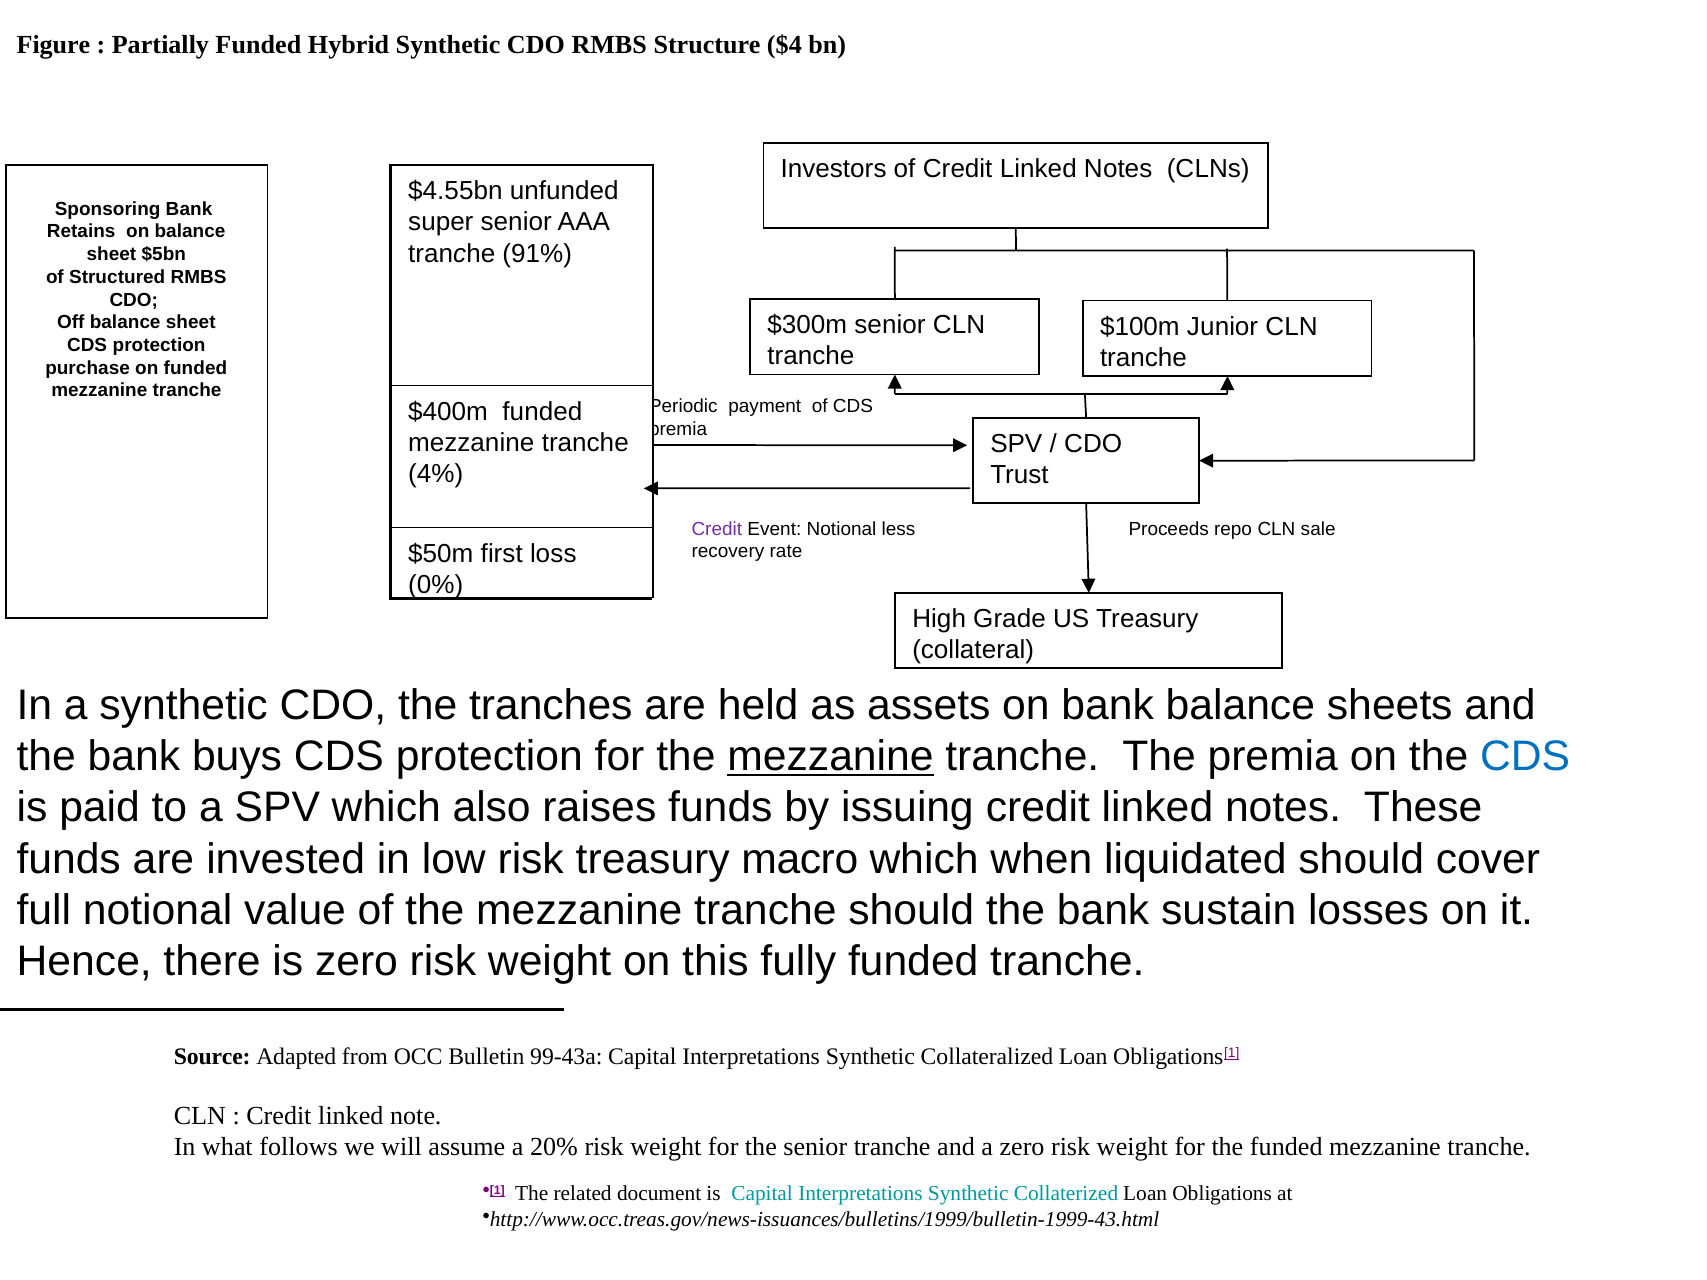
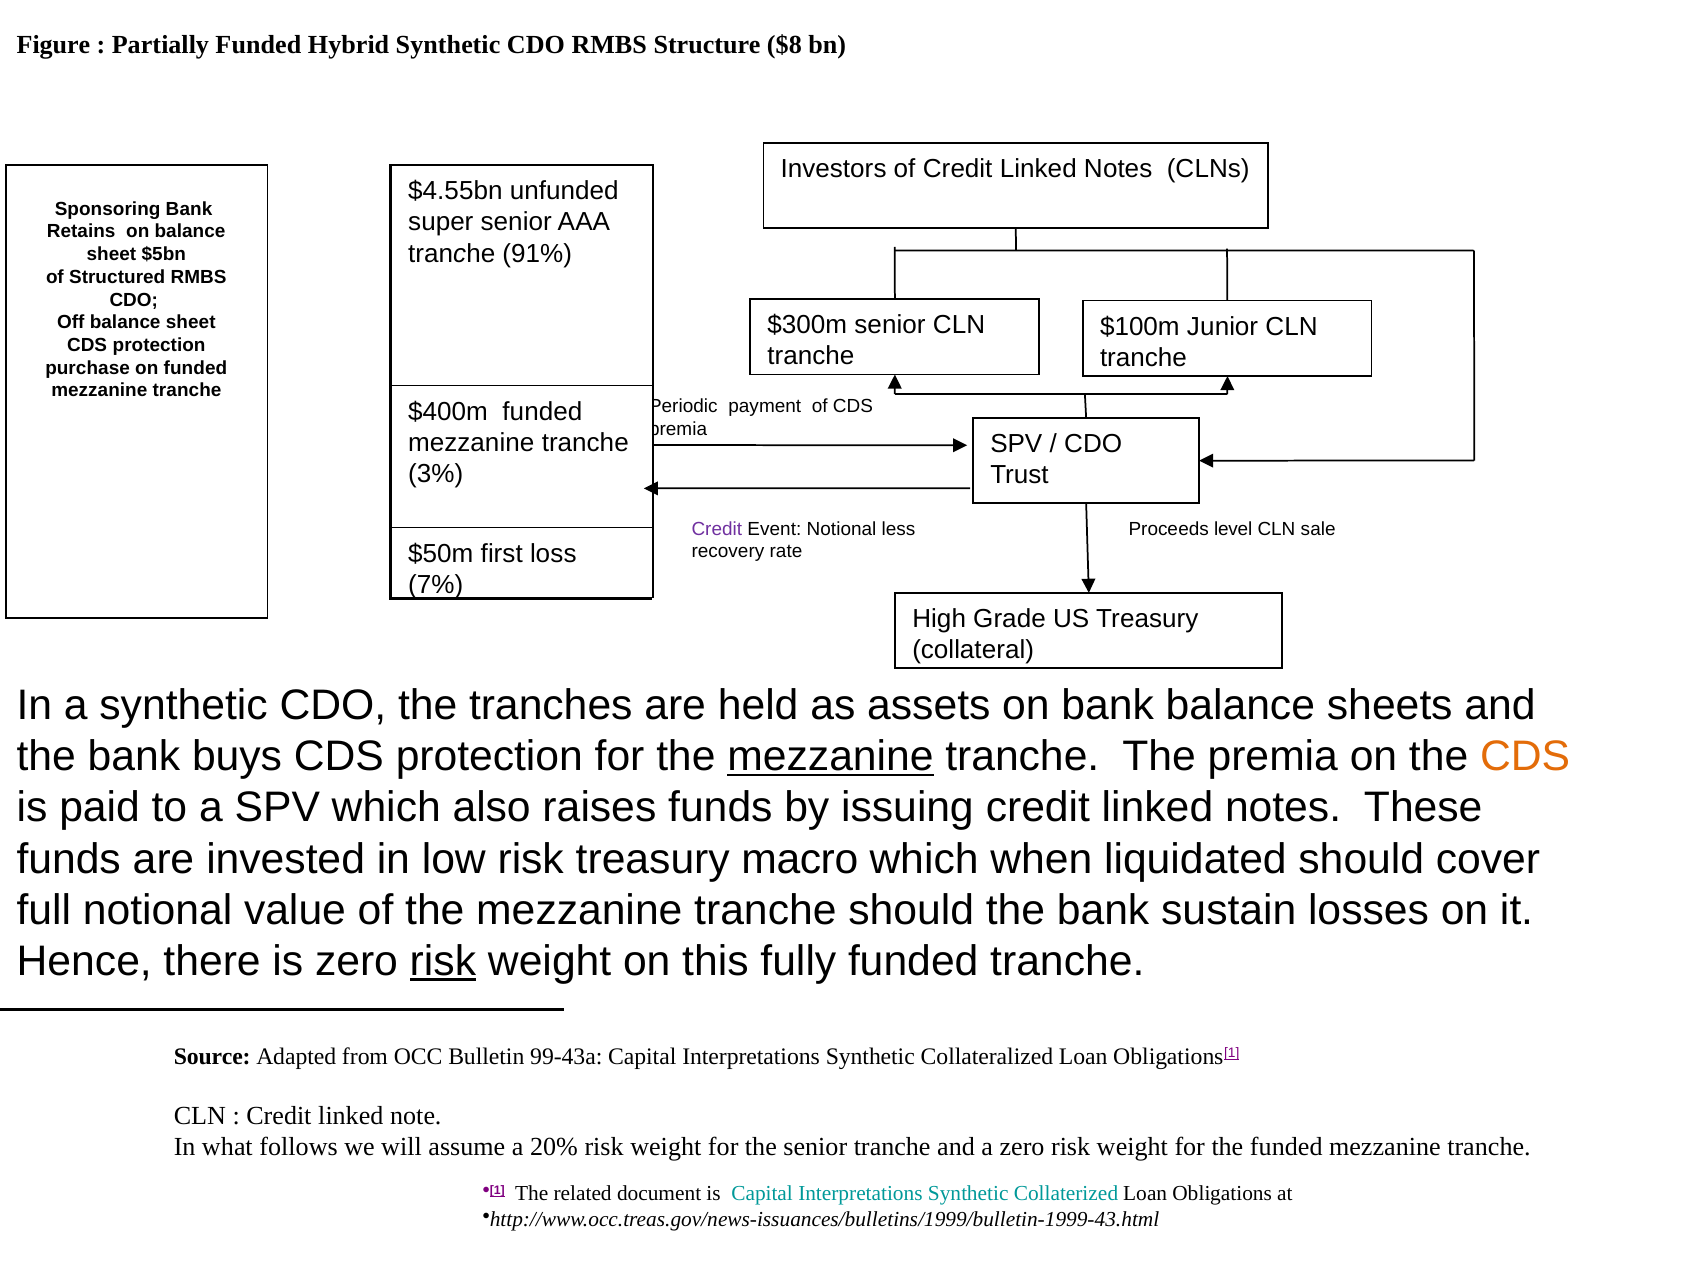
$4: $4 -> $8
4%: 4% -> 3%
repo: repo -> level
0%: 0% -> 7%
CDS at (1525, 757) colour: blue -> orange
risk at (443, 962) underline: none -> present
